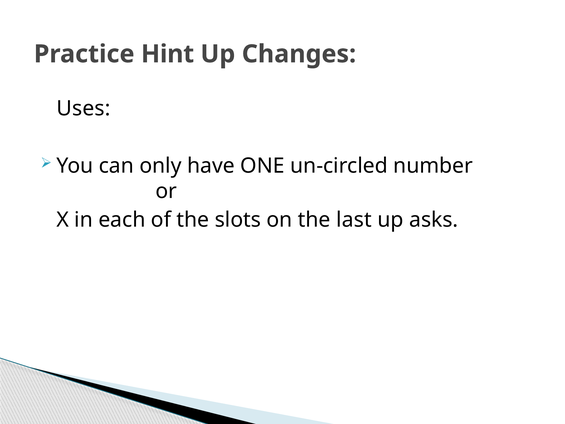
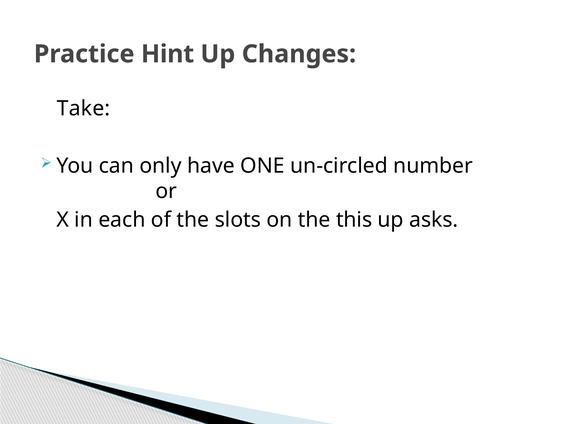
Uses: Uses -> Take
last: last -> this
